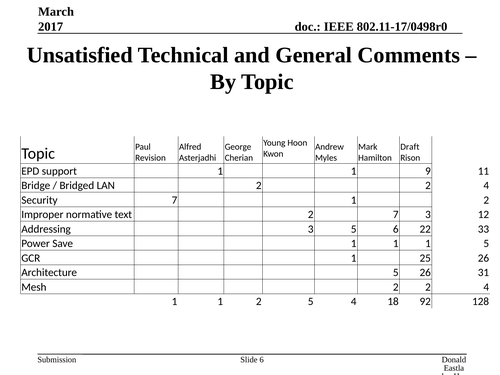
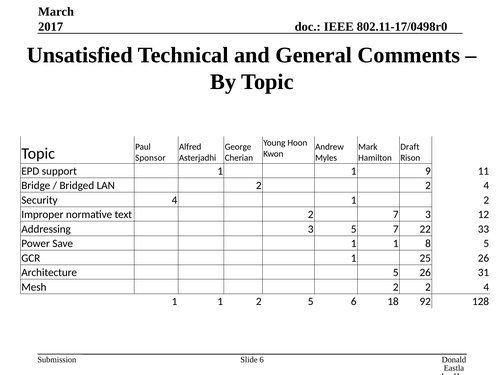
Revision: Revision -> Sponsor
Security 7: 7 -> 4
5 6: 6 -> 7
1 1 1: 1 -> 8
5 4: 4 -> 6
